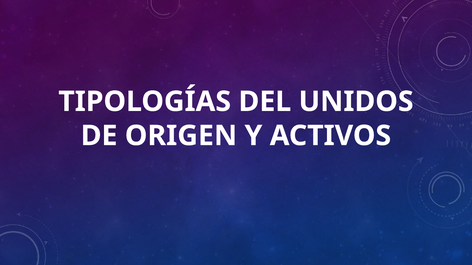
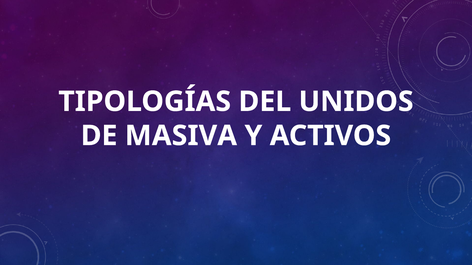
ORIGEN: ORIGEN -> MASIVA
